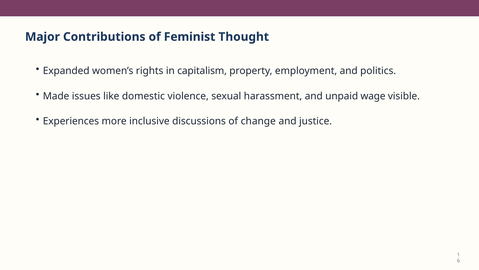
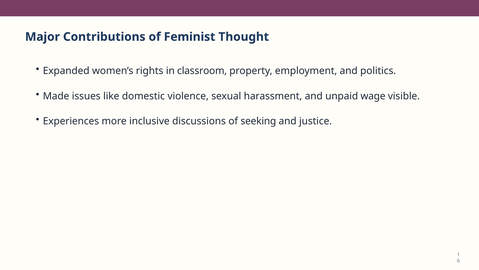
capitalism: capitalism -> classroom
change: change -> seeking
